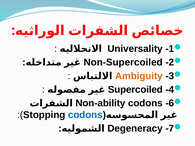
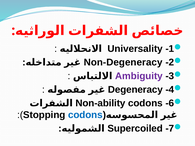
Non-Supercoiled: Non-Supercoiled -> Non-Degeneracy
Ambiguity colour: orange -> purple
Supercoiled: Supercoiled -> Degeneracy
Degeneracy: Degeneracy -> Supercoiled
